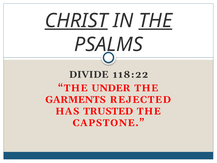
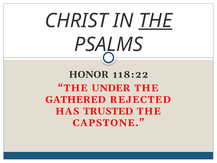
CHRIST underline: present -> none
DIVIDE: DIVIDE -> HONOR
GARMENTS: GARMENTS -> GATHERED
